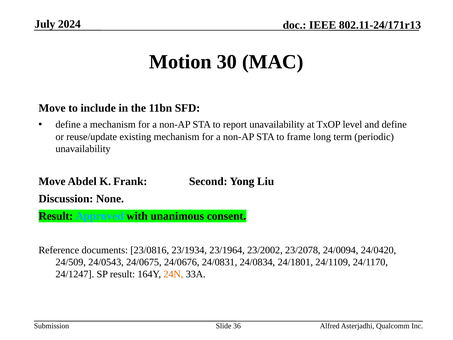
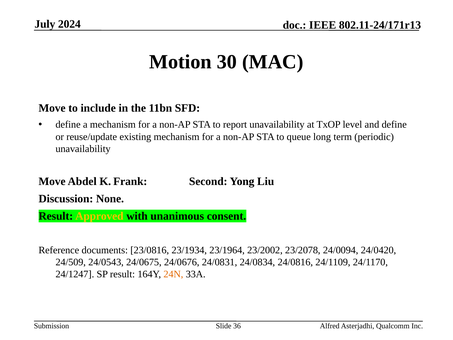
frame: frame -> queue
Approved colour: light blue -> yellow
24/1801: 24/1801 -> 24/0816
